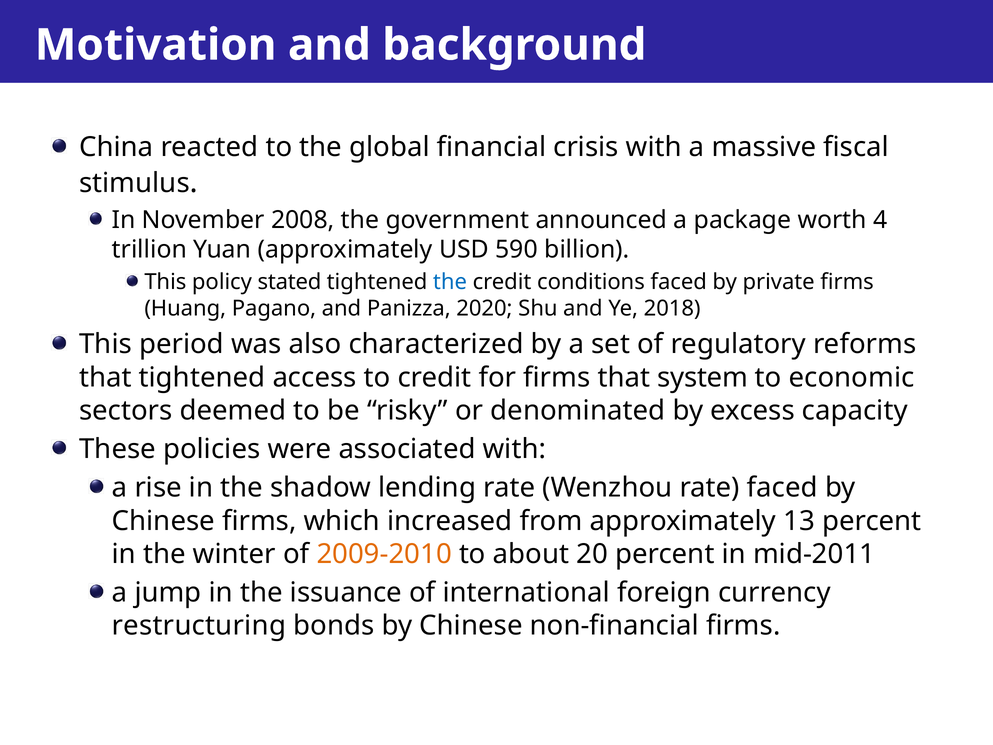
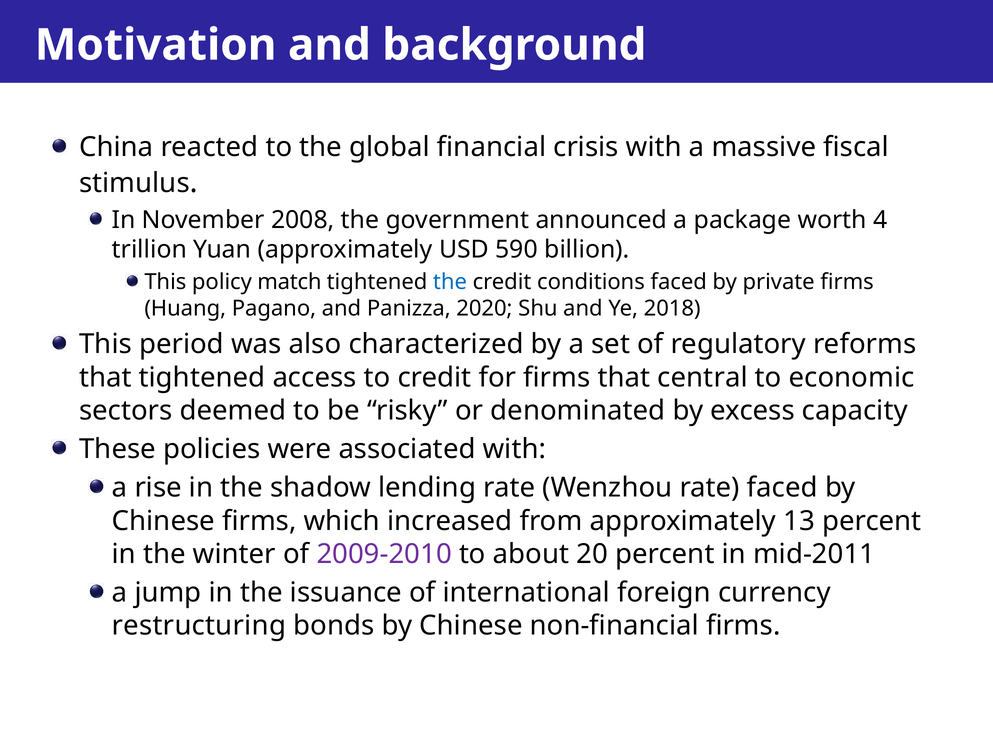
stated: stated -> match
system: system -> central
2009-2010 colour: orange -> purple
